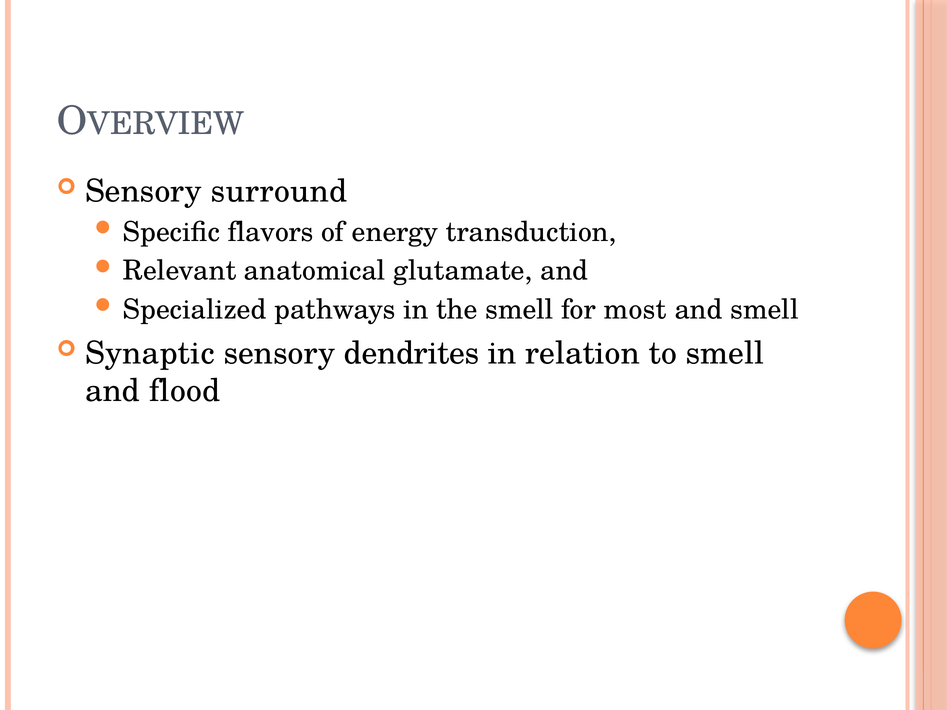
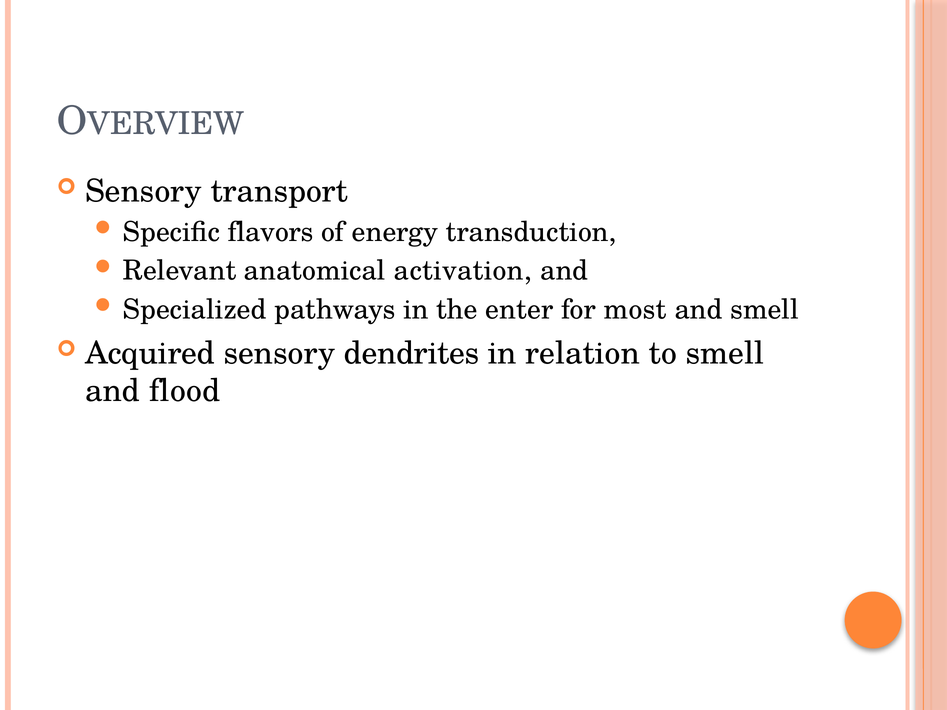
surround: surround -> transport
glutamate: glutamate -> activation
the smell: smell -> enter
Synaptic: Synaptic -> Acquired
